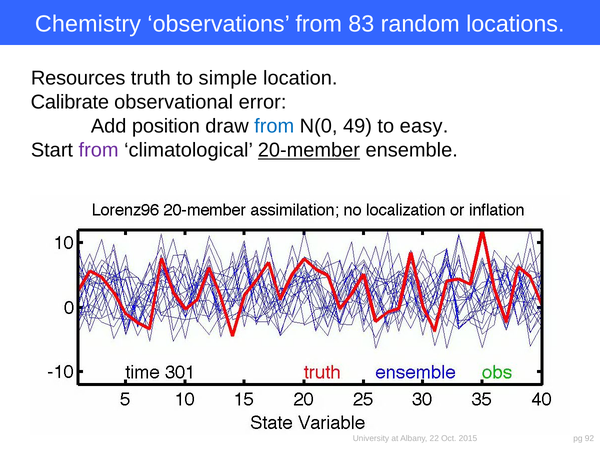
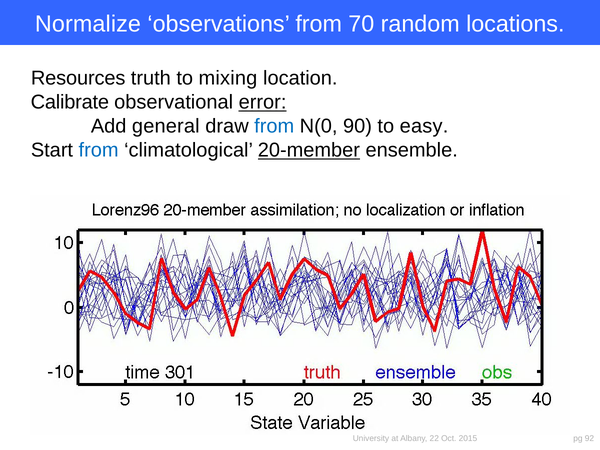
Chemistry: Chemistry -> Normalize
83: 83 -> 70
simple: simple -> mixing
error underline: none -> present
position: position -> general
49: 49 -> 90
from at (99, 150) colour: purple -> blue
